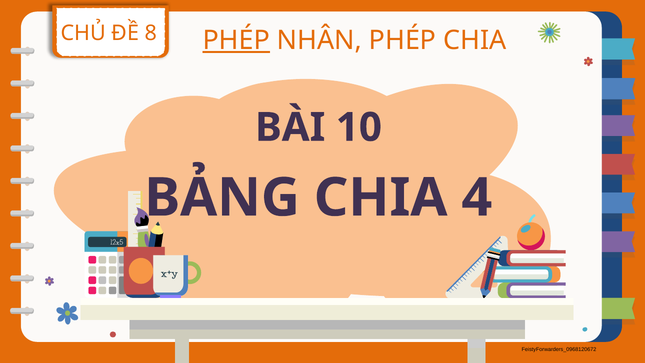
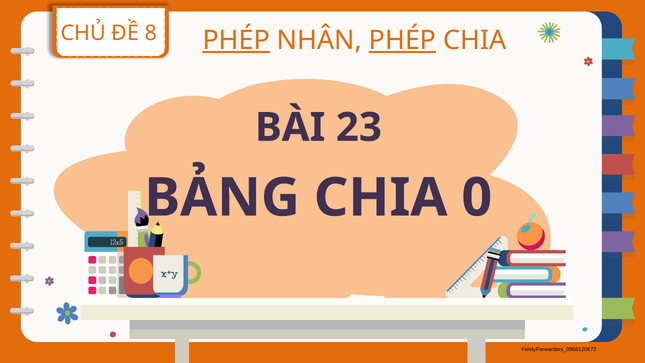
PHÉP at (403, 40) underline: none -> present
10: 10 -> 23
4: 4 -> 0
